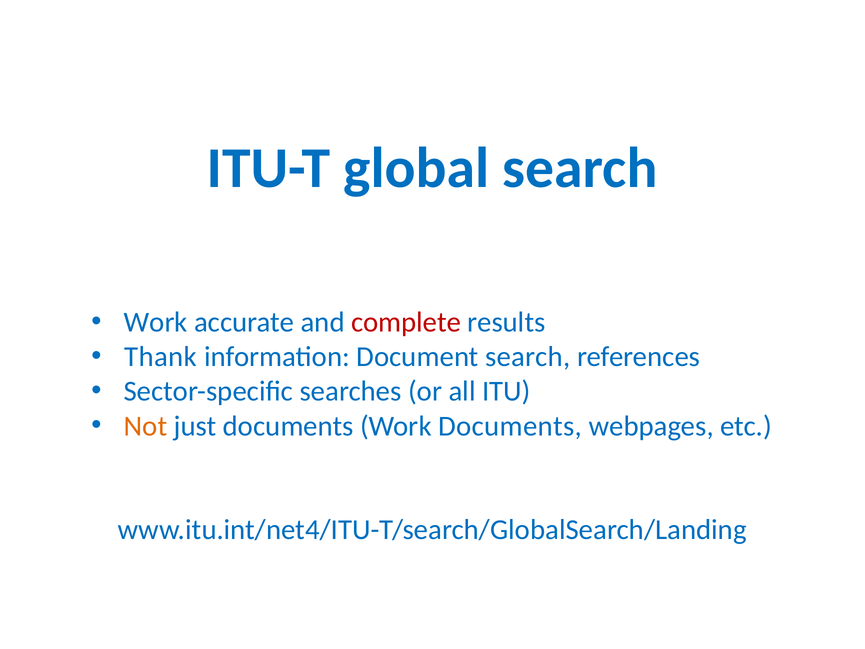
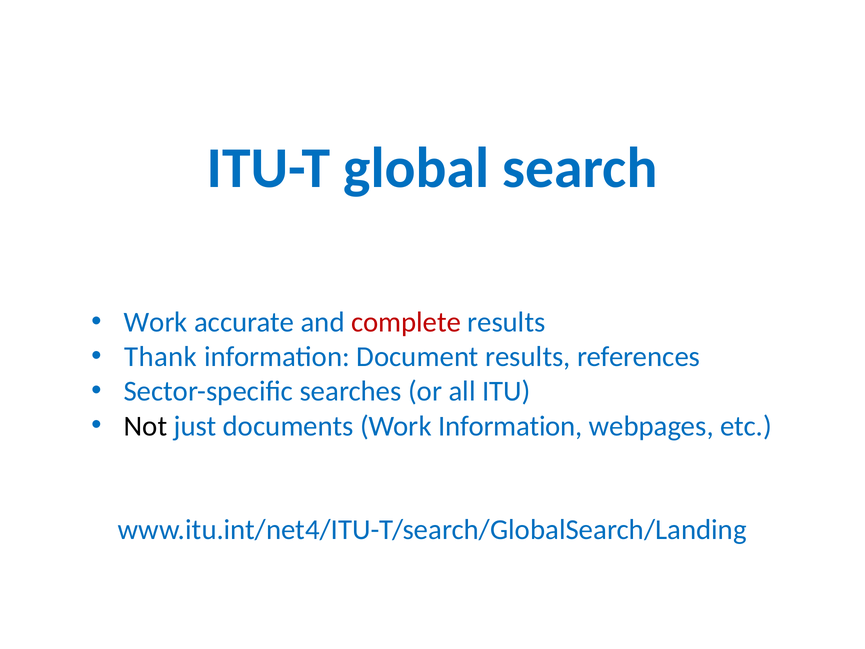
Document search: search -> results
Not colour: orange -> black
Work Documents: Documents -> Information
